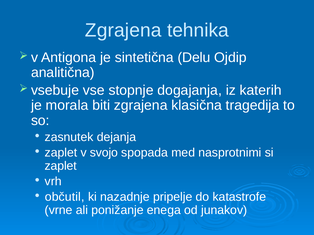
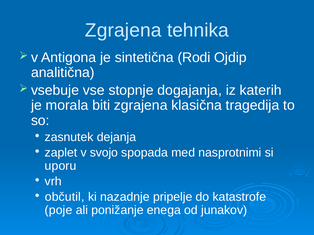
Delu: Delu -> Rodi
zaplet at (61, 166): zaplet -> uporu
vrne: vrne -> poje
